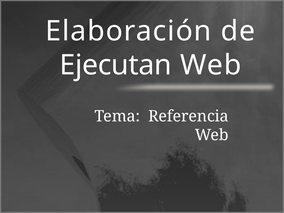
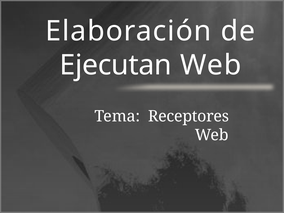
Referencia: Referencia -> Receptores
